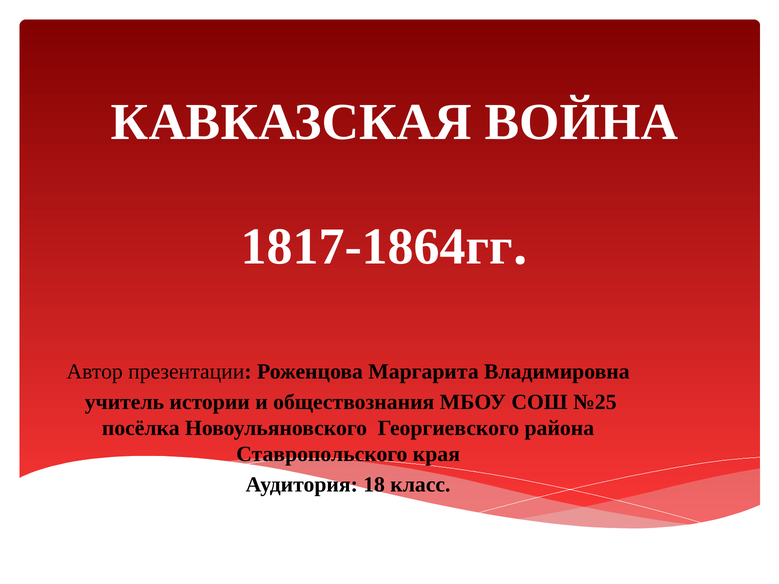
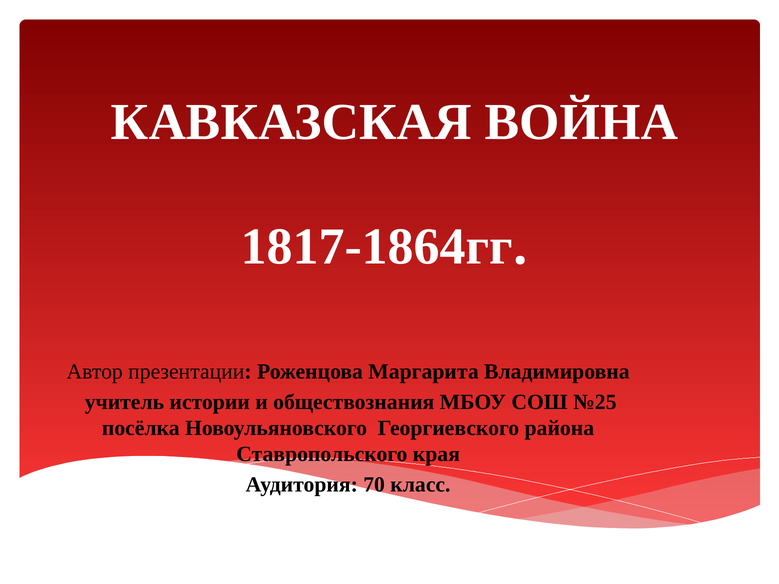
18: 18 -> 70
